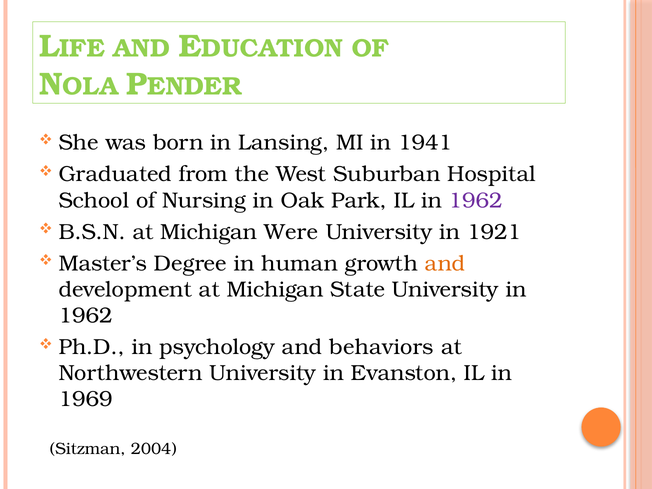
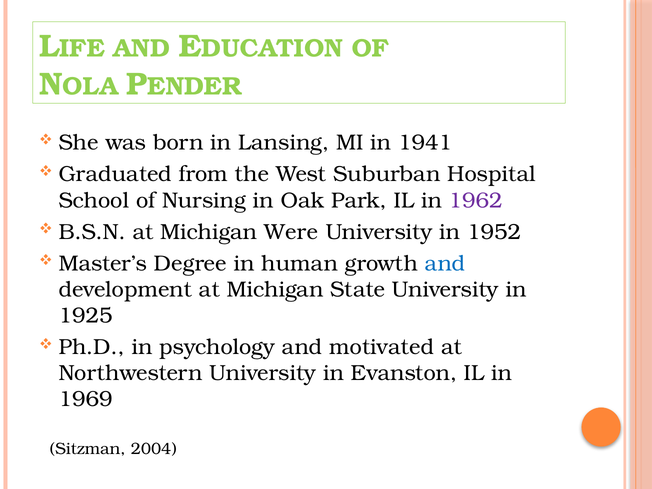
1921: 1921 -> 1952
and at (445, 263) colour: orange -> blue
1962 at (86, 316): 1962 -> 1925
behaviors: behaviors -> motivated
